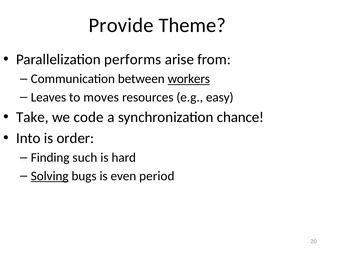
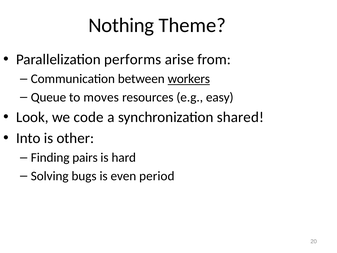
Provide: Provide -> Nothing
Leaves: Leaves -> Queue
Take: Take -> Look
chance: chance -> shared
order: order -> other
such: such -> pairs
Solving underline: present -> none
